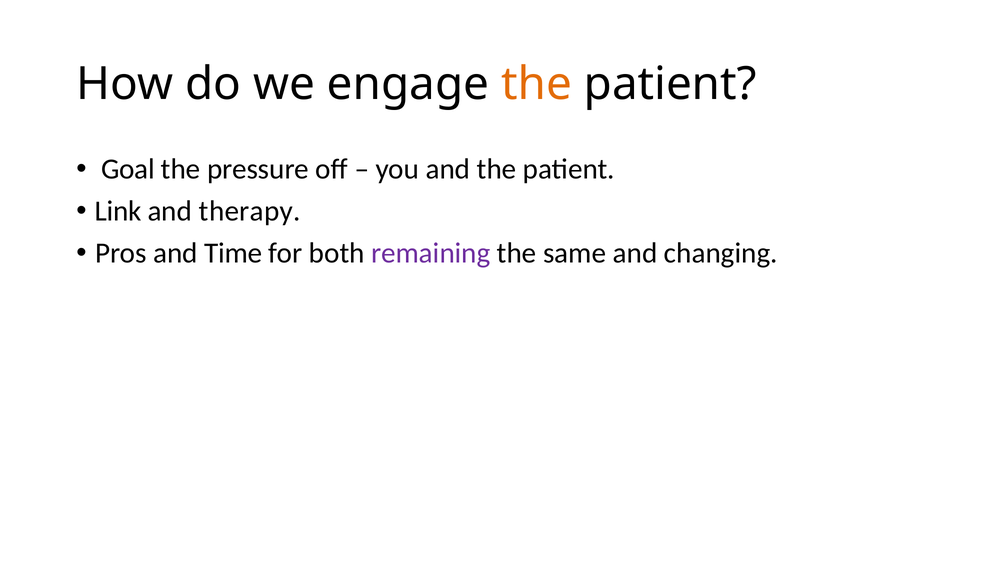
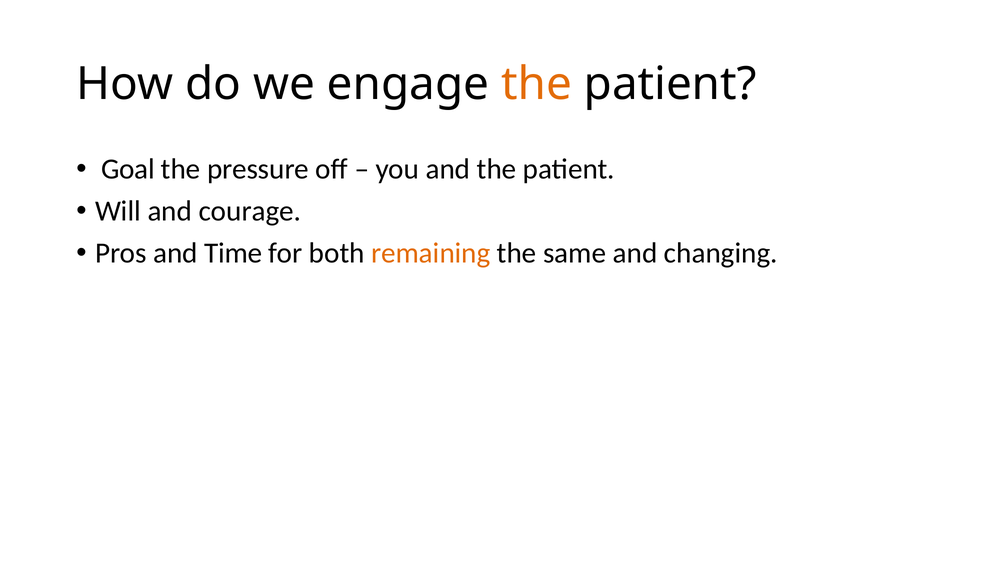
Link: Link -> Will
therapy: therapy -> courage
remaining colour: purple -> orange
